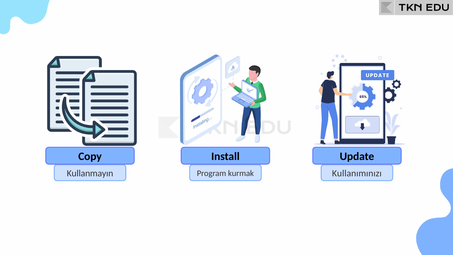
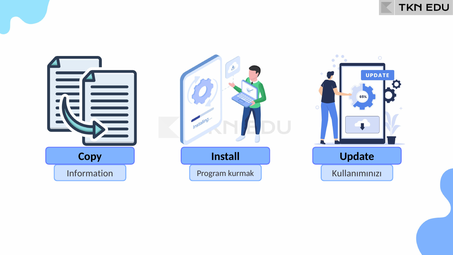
Kullanmayın: Kullanmayın -> Information
